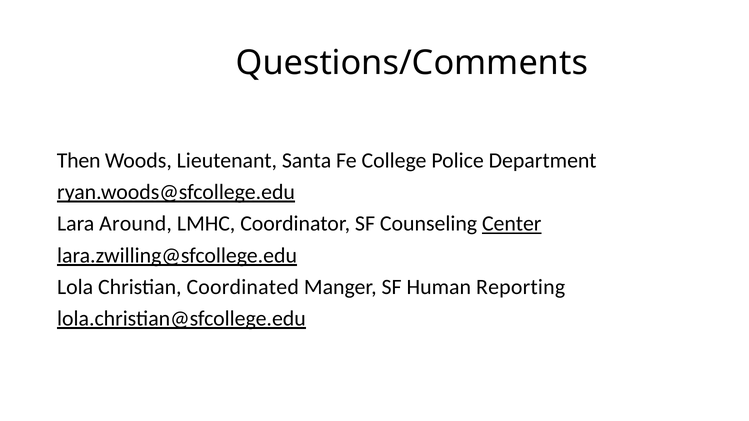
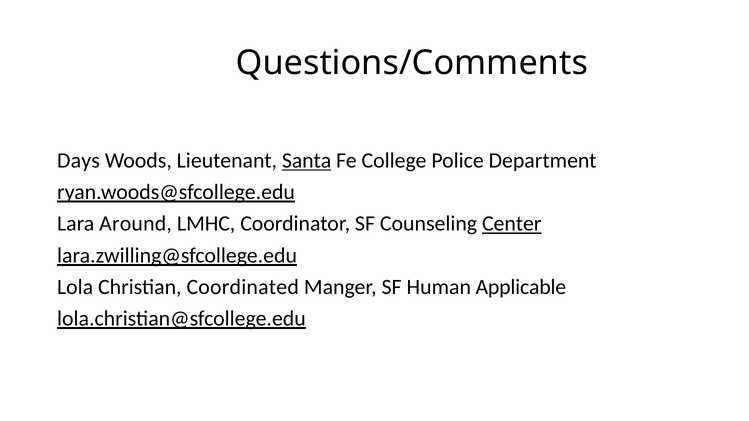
Then: Then -> Days
Santa underline: none -> present
Reporting: Reporting -> Applicable
